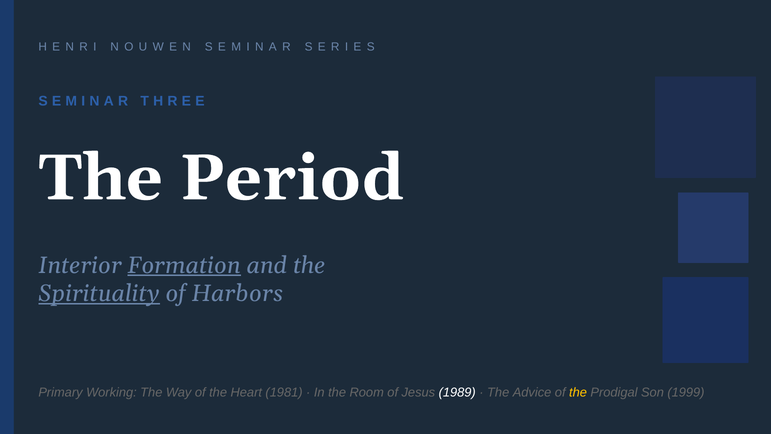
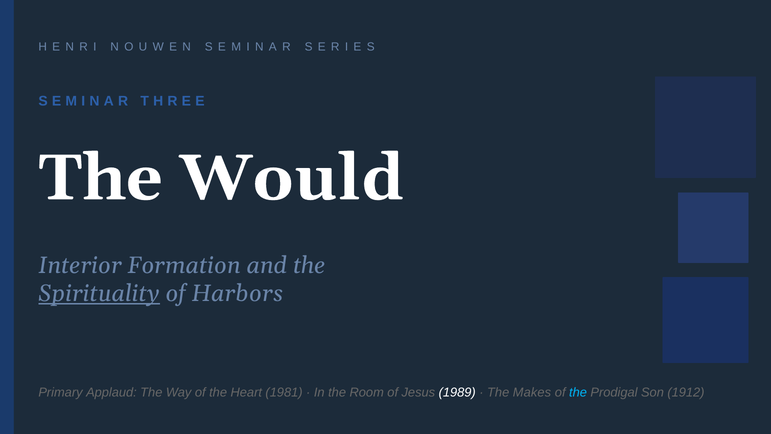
Period: Period -> Would
Formation underline: present -> none
Working: Working -> Applaud
Advice: Advice -> Makes
the at (578, 392) colour: yellow -> light blue
1999: 1999 -> 1912
